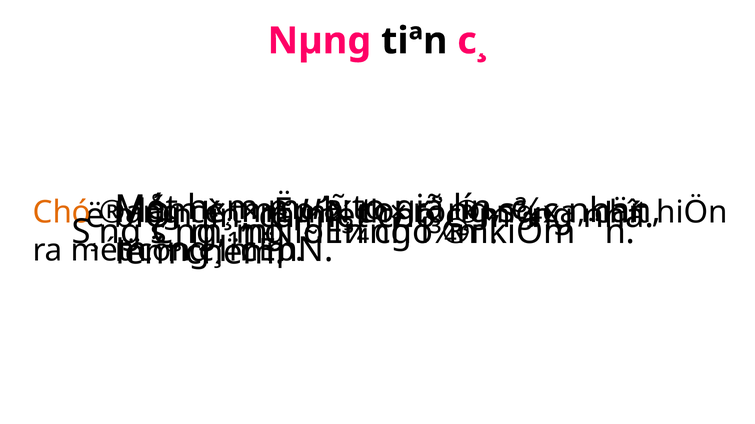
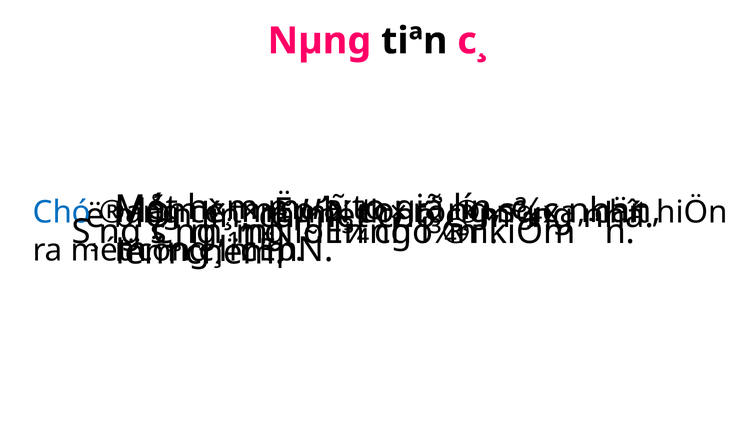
Chó at (62, 213) colour: orange -> blue
